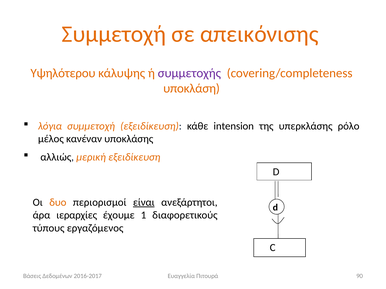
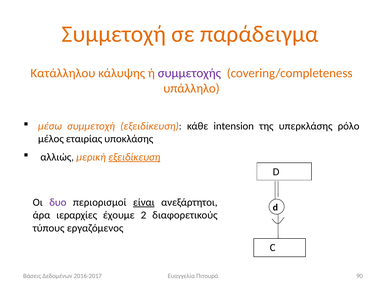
απεικόνισης: απεικόνισης -> παράδειγμα
Υψηλότερου: Υψηλότερου -> Κατάλληλου
υποκλάση: υποκλάση -> υπάλληλο
λόγια: λόγια -> μέσω
κανέναν: κανέναν -> εταιρίας
εξειδίκευση at (134, 157) underline: none -> present
δυο colour: orange -> purple
1: 1 -> 2
